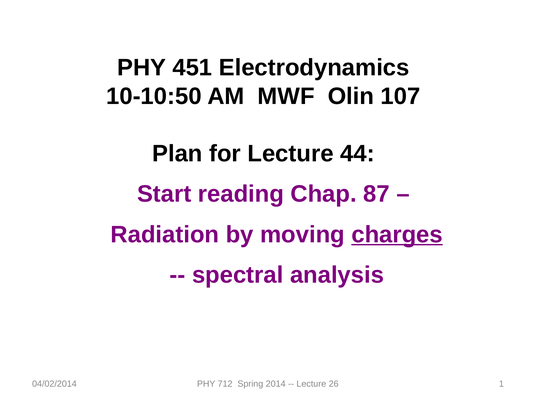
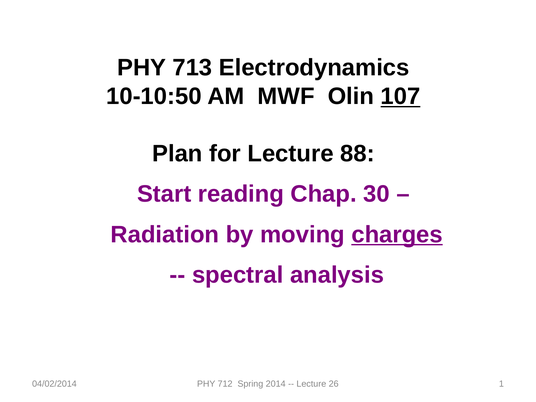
451: 451 -> 713
107 underline: none -> present
44: 44 -> 88
87: 87 -> 30
